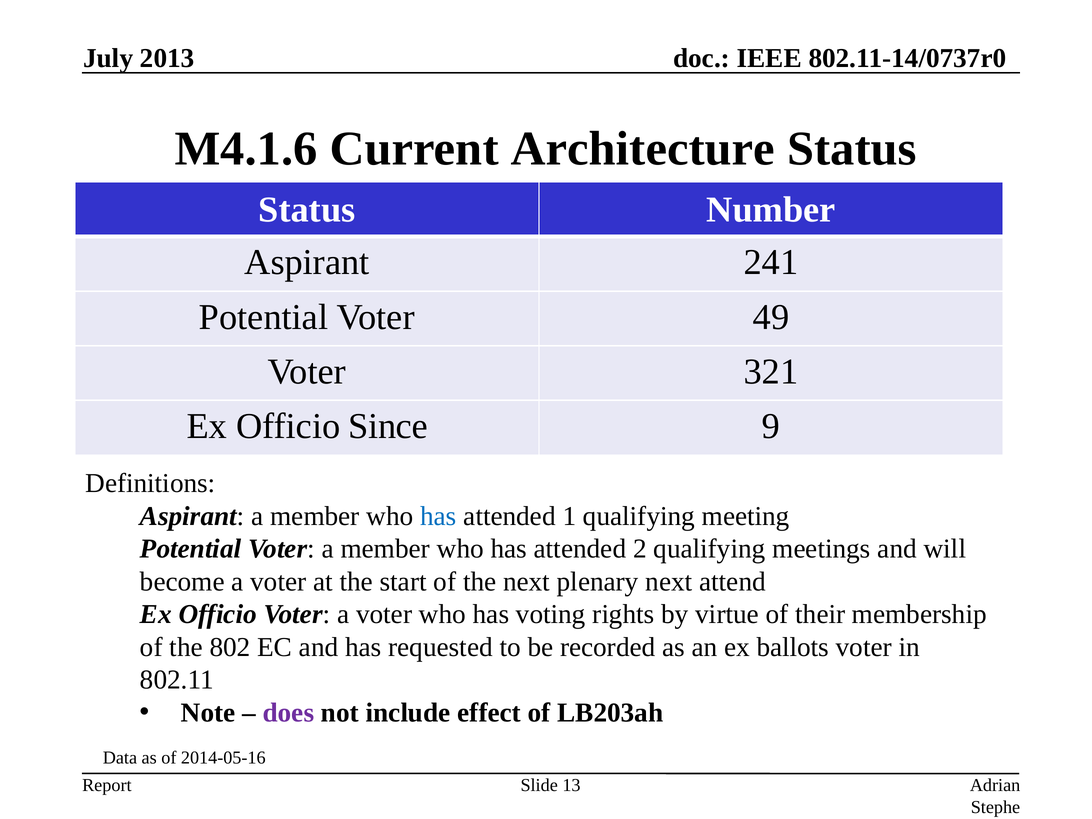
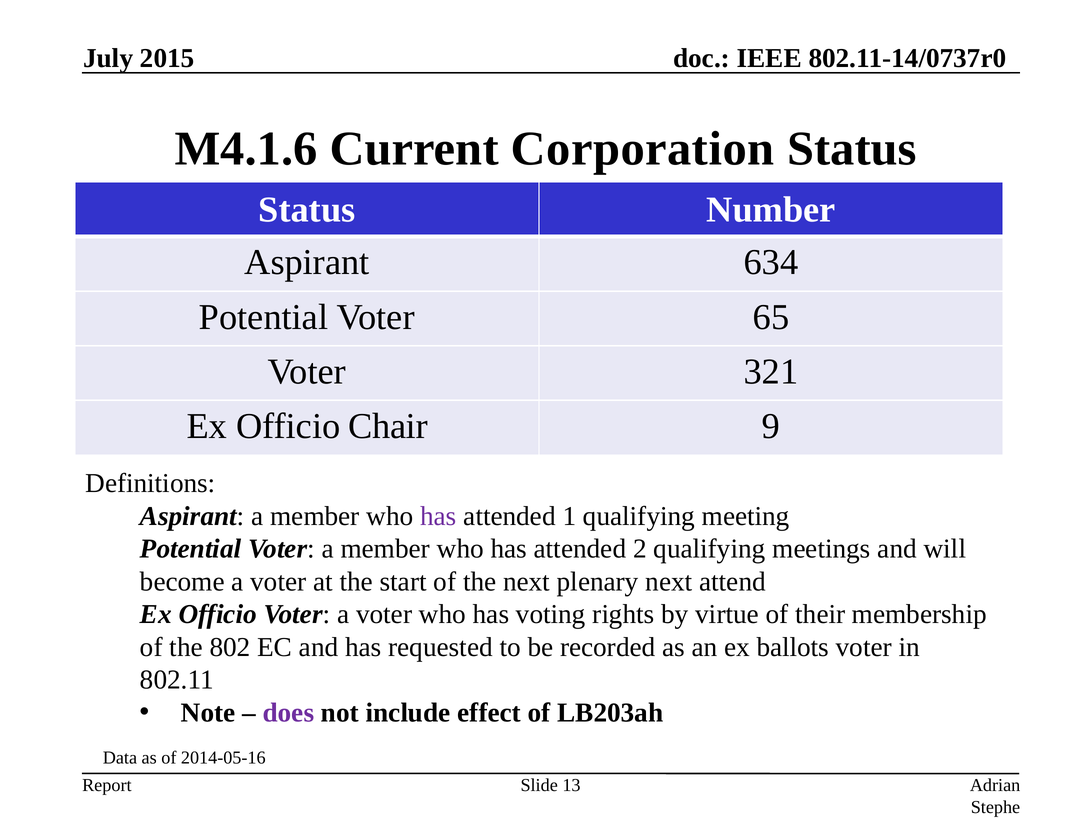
2013: 2013 -> 2015
Architecture: Architecture -> Corporation
241: 241 -> 634
49: 49 -> 65
Since: Since -> Chair
has at (438, 516) colour: blue -> purple
